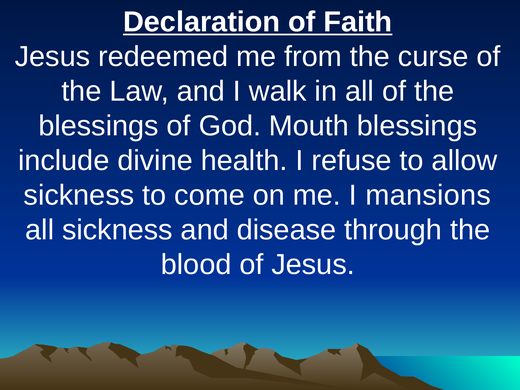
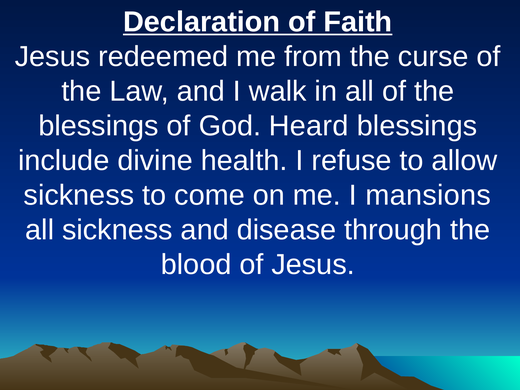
Mouth: Mouth -> Heard
